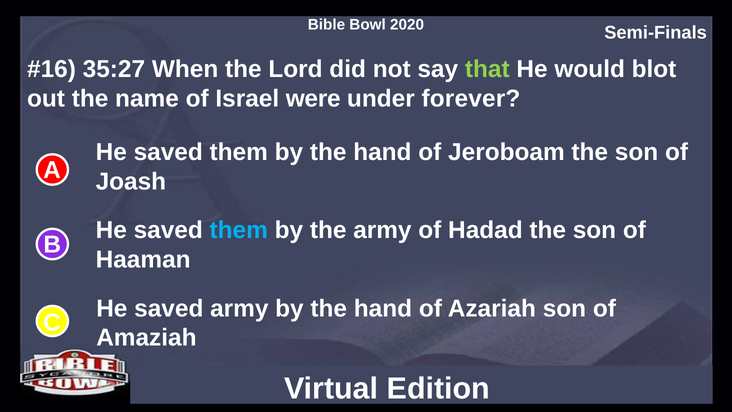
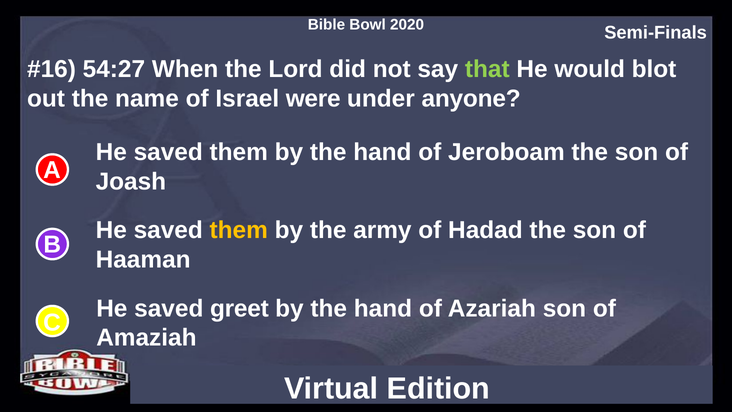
35:27: 35:27 -> 54:27
forever: forever -> anyone
them at (239, 230) colour: light blue -> yellow
saved army: army -> greet
